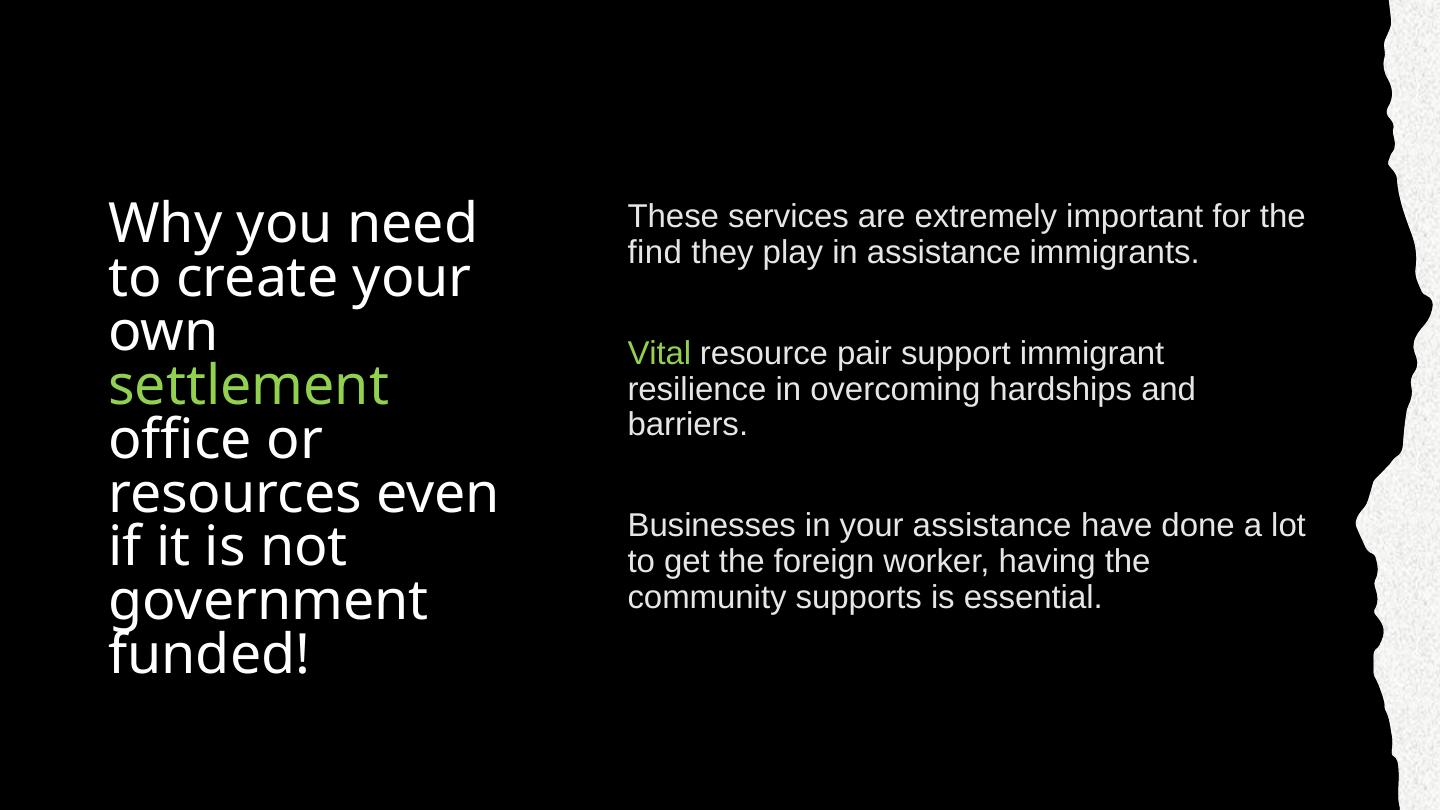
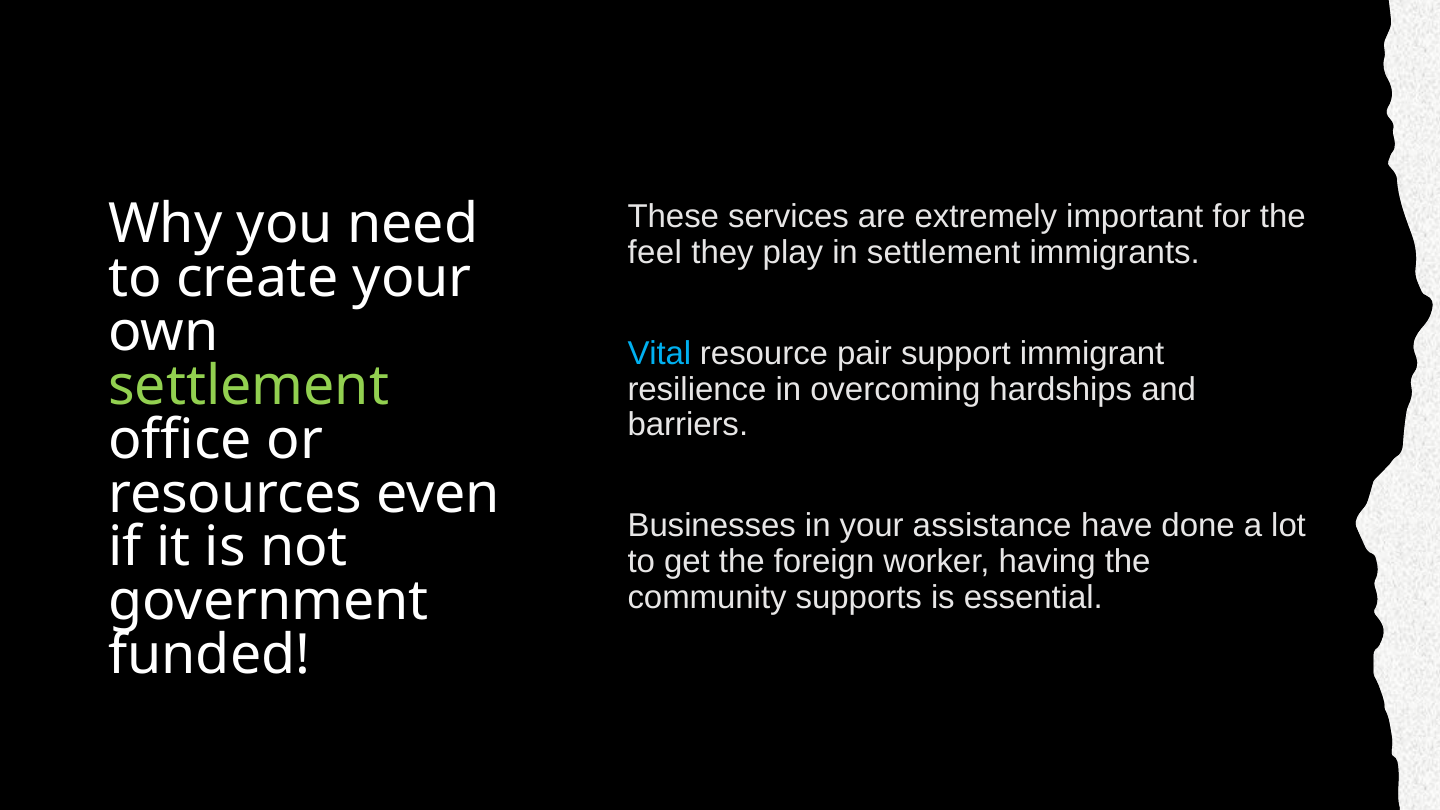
find: find -> feel
in assistance: assistance -> settlement
Vital colour: light green -> light blue
